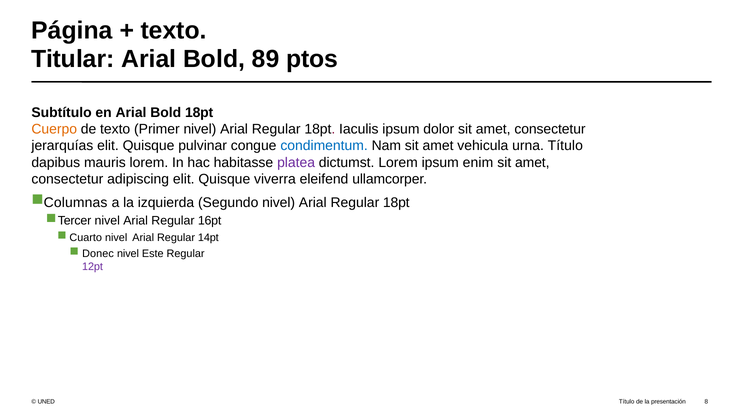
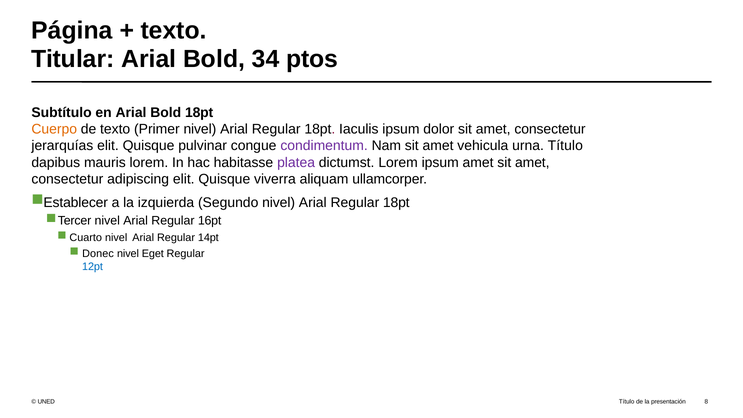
89: 89 -> 34
condimentum colour: blue -> purple
ipsum enim: enim -> amet
eleifend: eleifend -> aliquam
Columnas: Columnas -> Establecer
Este: Este -> Eget
12pt colour: purple -> blue
